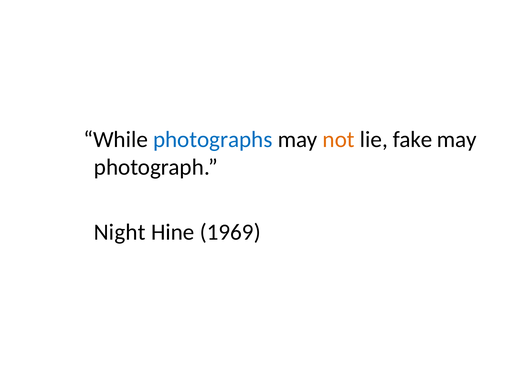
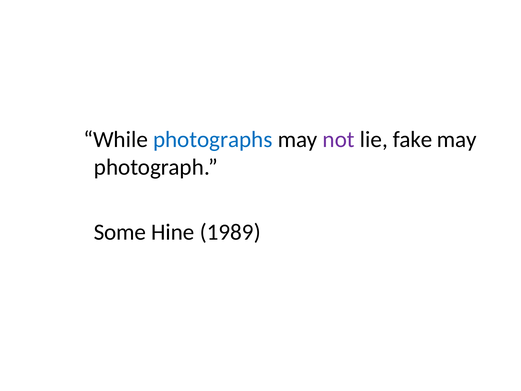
not colour: orange -> purple
Night: Night -> Some
1969: 1969 -> 1989
